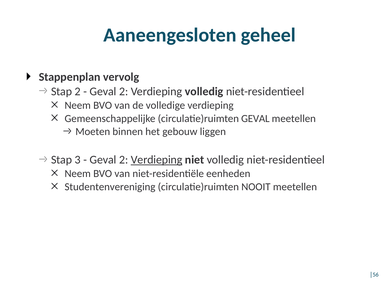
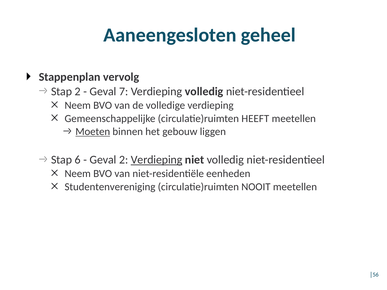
2 at (124, 92): 2 -> 7
circulatie)ruimten GEVAL: GEVAL -> HEEFT
Moeten underline: none -> present
3: 3 -> 6
